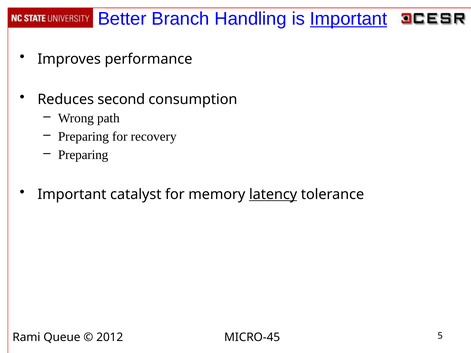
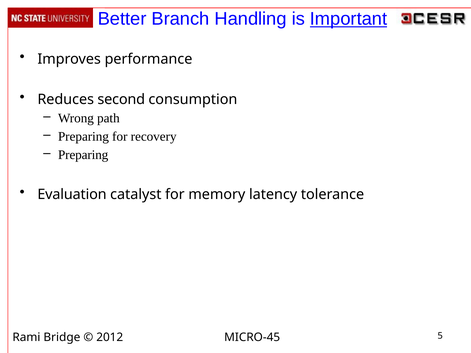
Important at (72, 195): Important -> Evaluation
latency underline: present -> none
Queue: Queue -> Bridge
